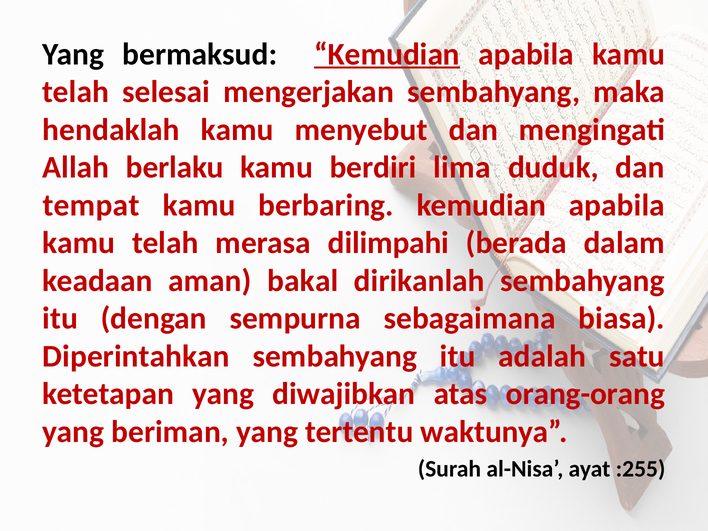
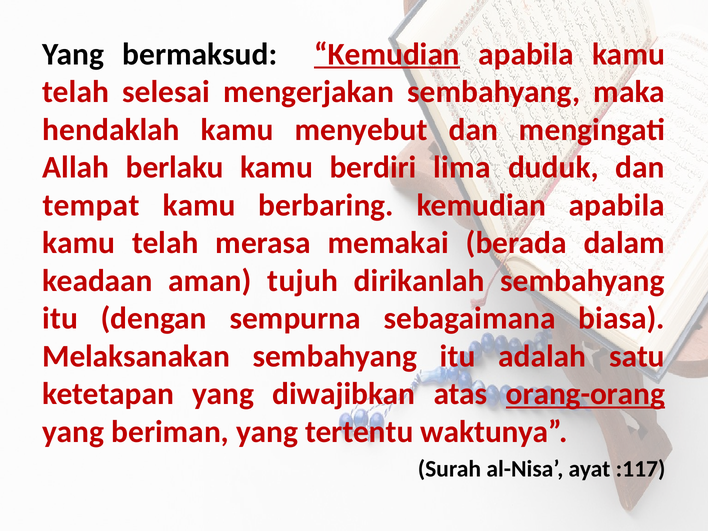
dilimpahi: dilimpahi -> memakai
bakal: bakal -> tujuh
Diperintahkan: Diperintahkan -> Melaksanakan
orang-orang underline: none -> present
:255: :255 -> :117
